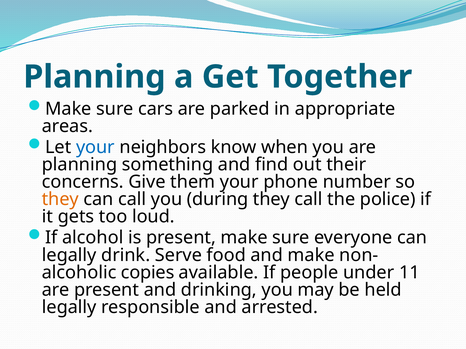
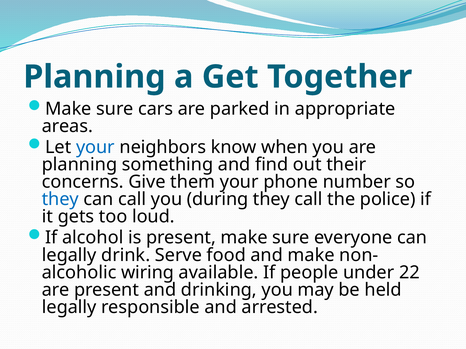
they at (60, 200) colour: orange -> blue
copies: copies -> wiring
11: 11 -> 22
